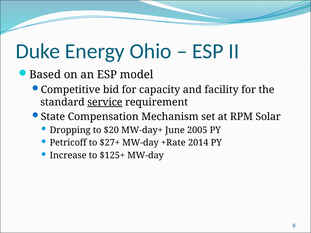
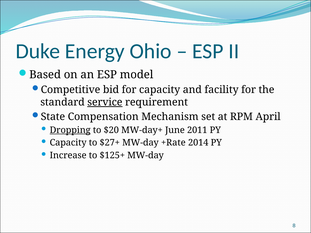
Solar: Solar -> April
Dropping underline: none -> present
2005: 2005 -> 2011
Petricoff at (68, 143): Petricoff -> Capacity
